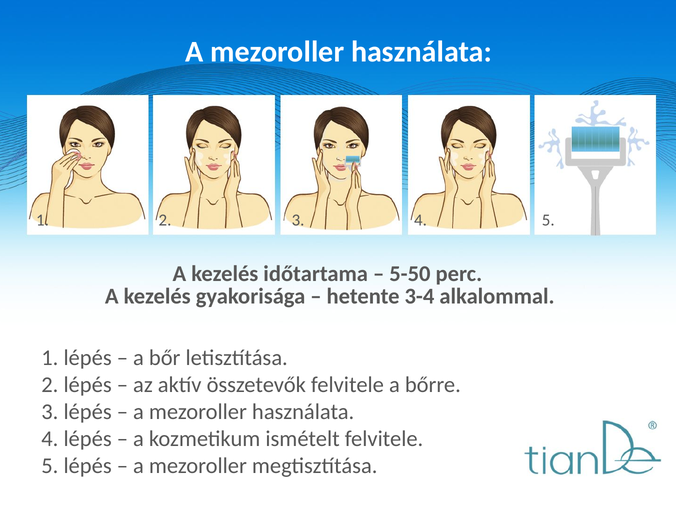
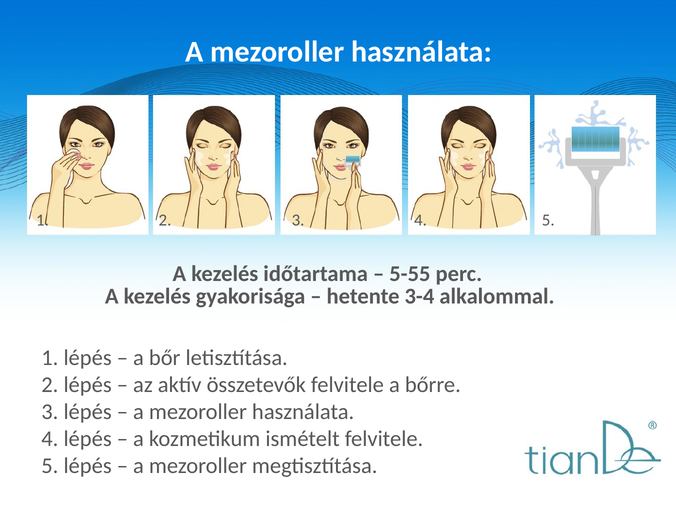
5-50: 5-50 -> 5-55
